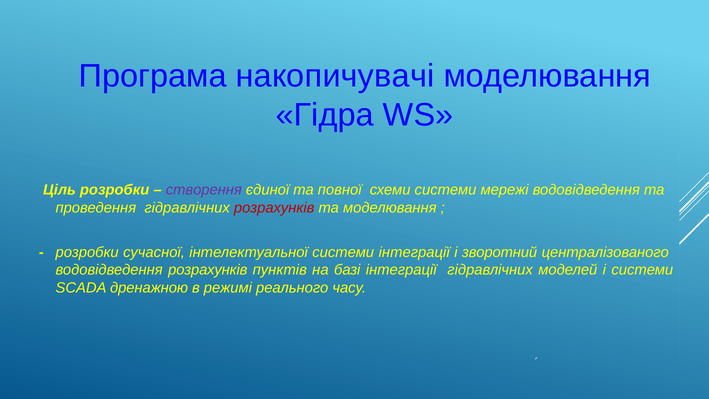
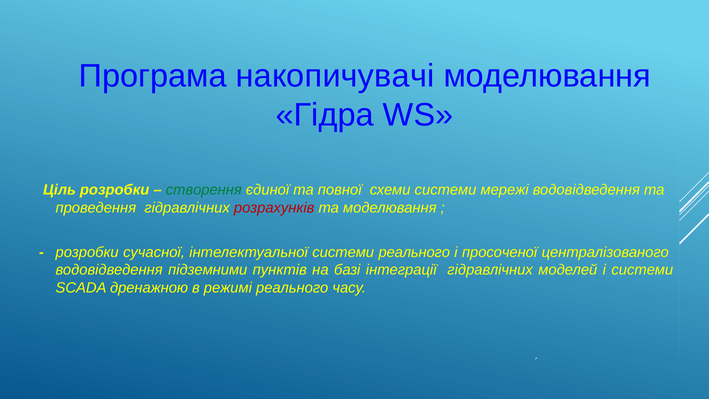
створення colour: purple -> green
системи інтеграції: інтеграції -> реального
зворотний: зворотний -> просоченої
водовідведення розрахунків: розрахунків -> підземними
